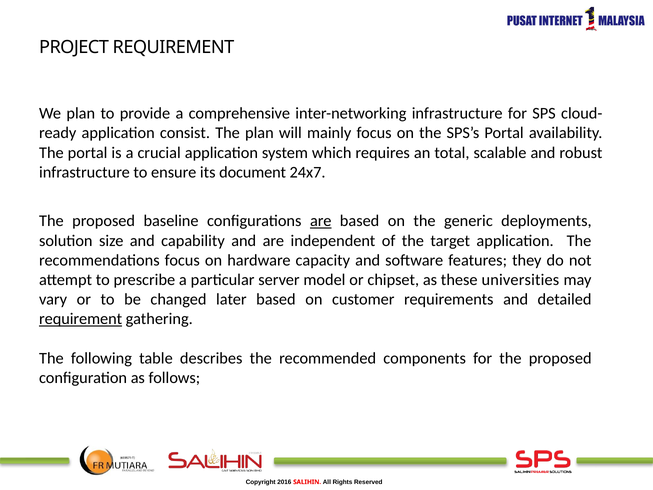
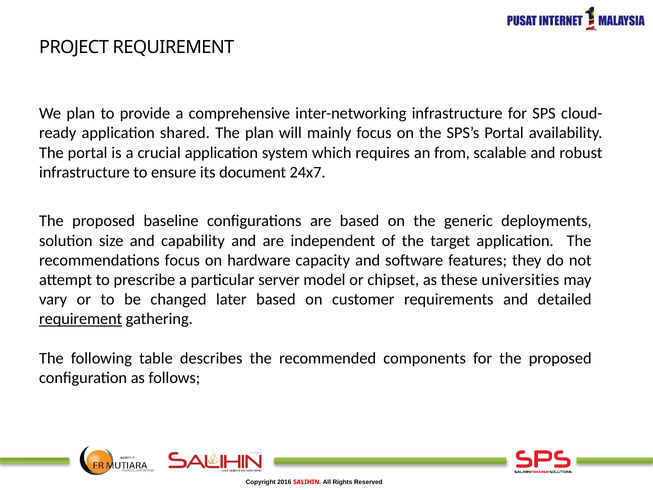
consist: consist -> shared
total: total -> from
are at (321, 221) underline: present -> none
